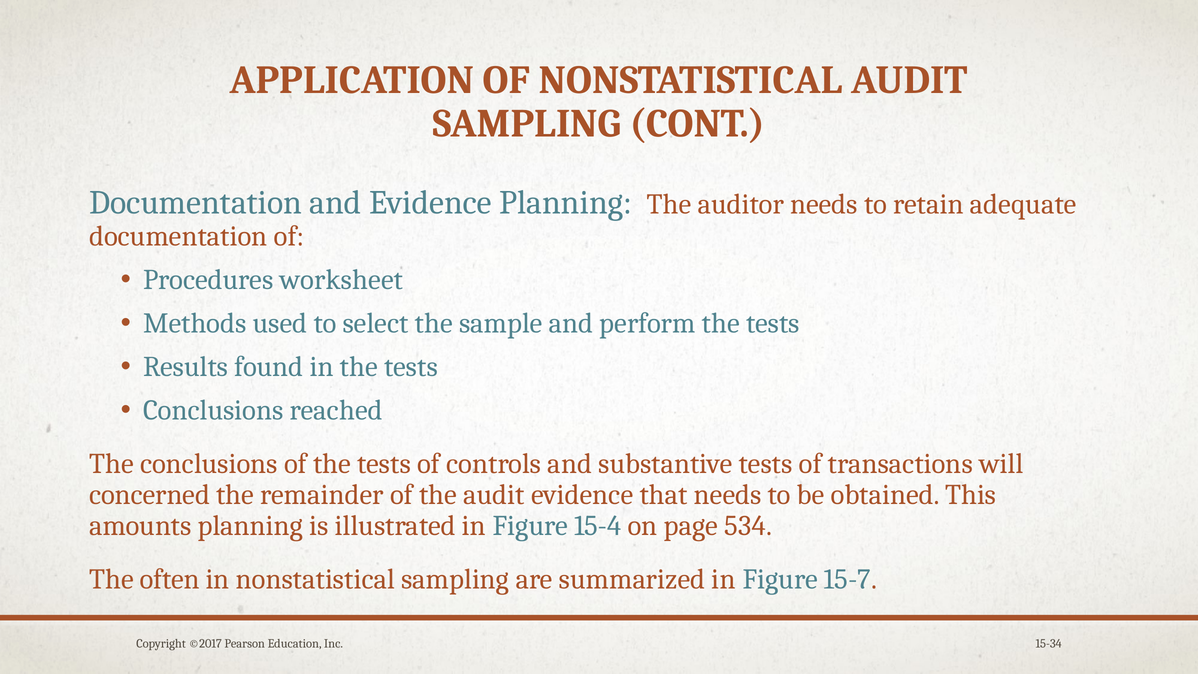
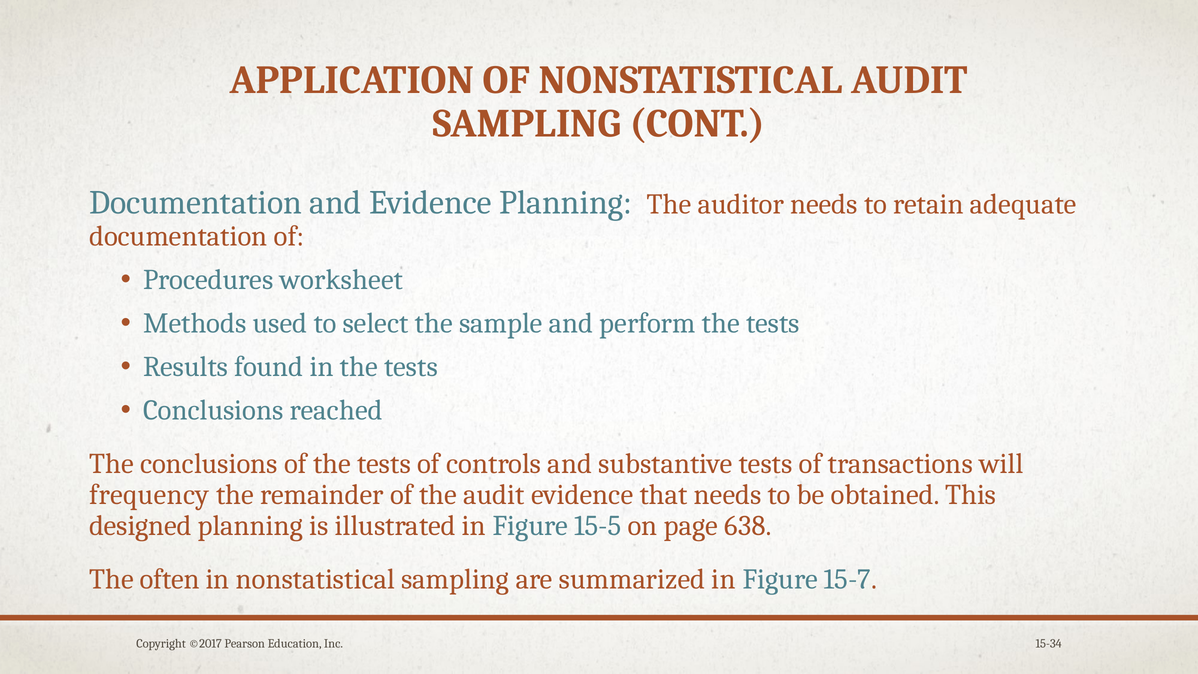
concerned: concerned -> frequency
amounts: amounts -> designed
15-4: 15-4 -> 15-5
534: 534 -> 638
